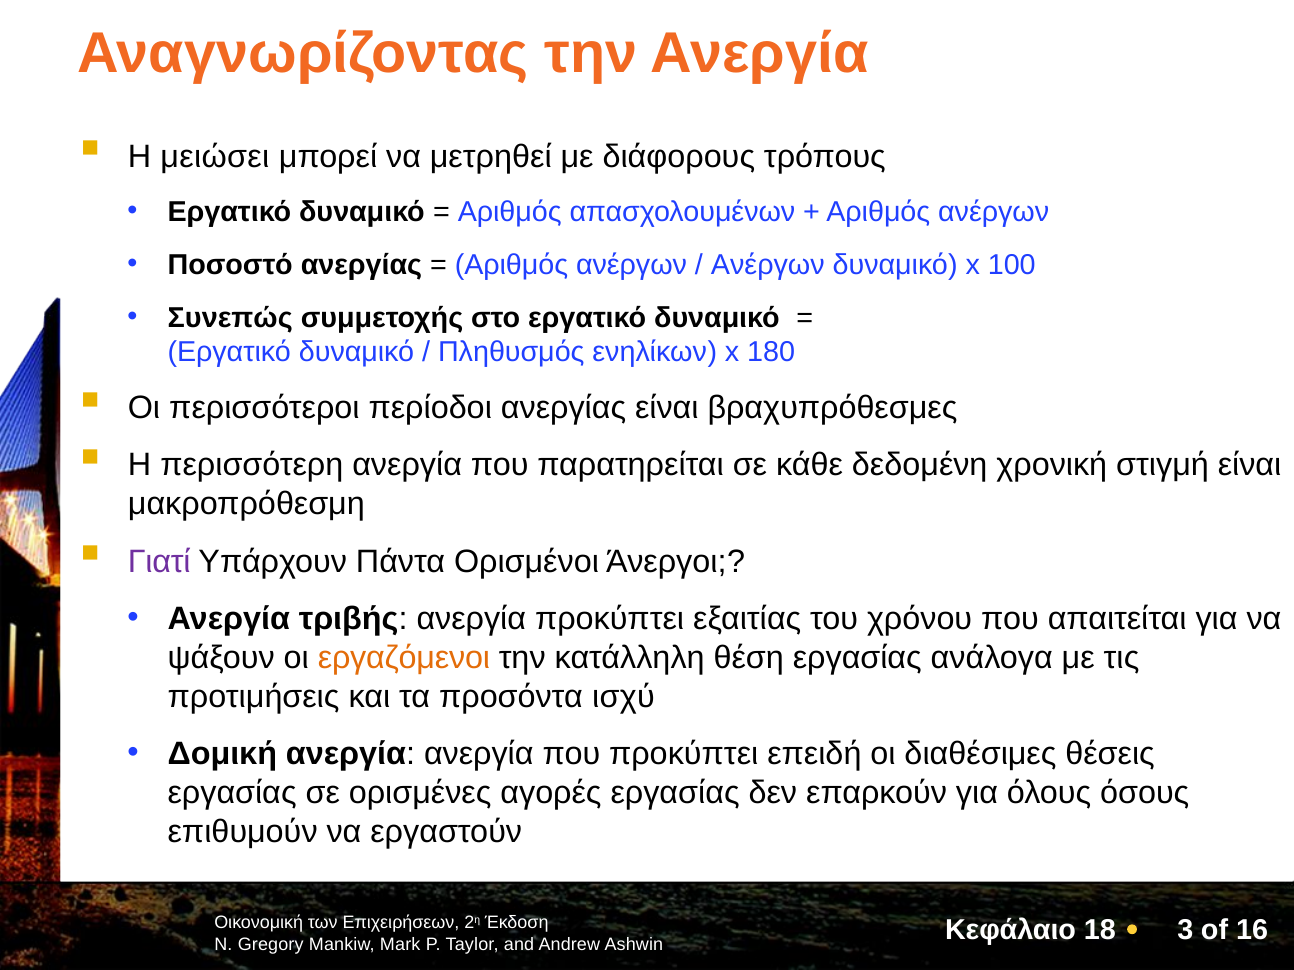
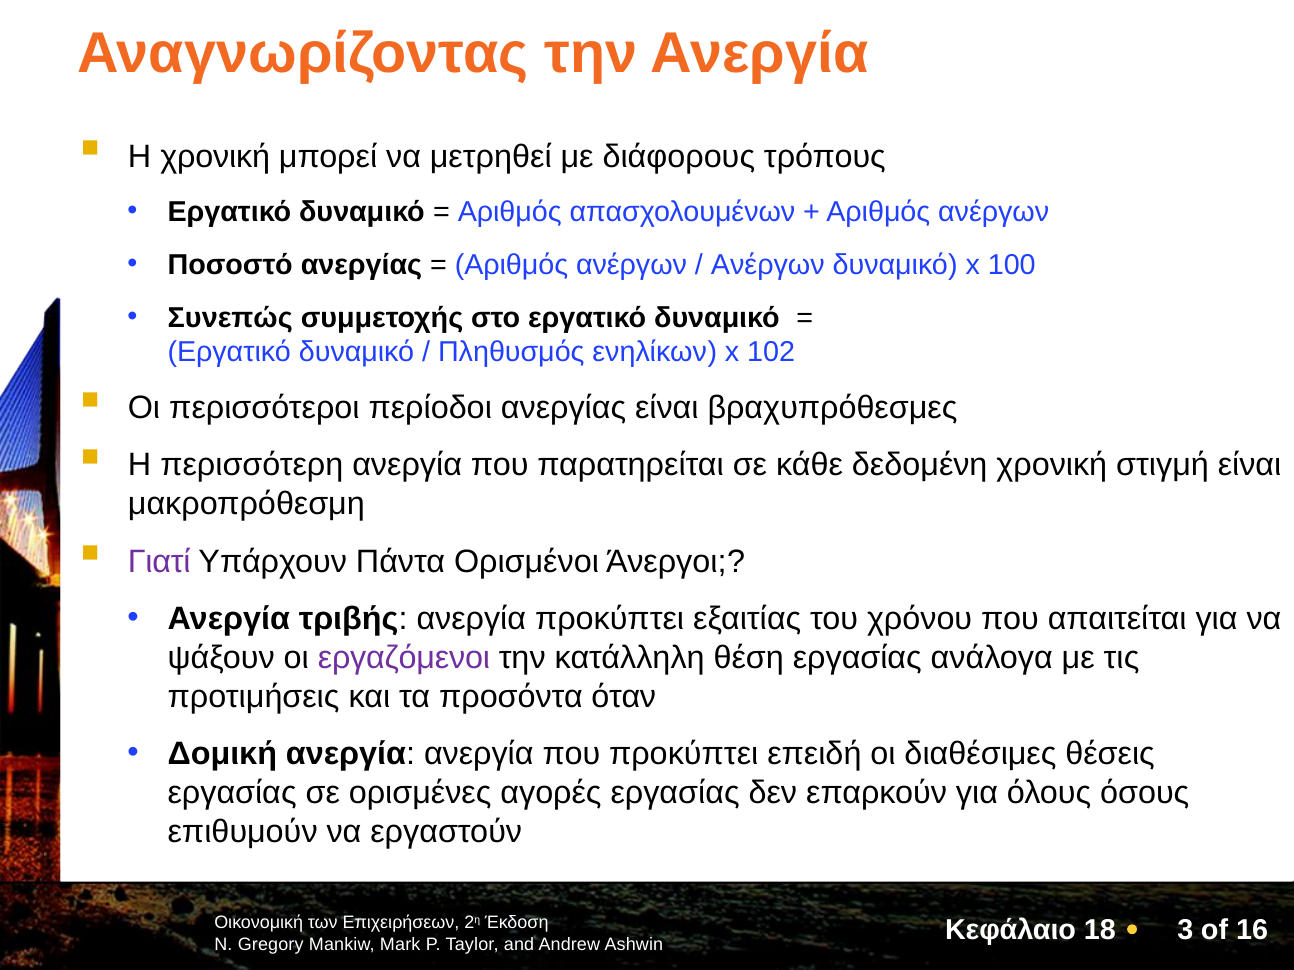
Η μειώσει: μειώσει -> χρονική
180: 180 -> 102
εργαζόμενοι colour: orange -> purple
ισχύ: ισχύ -> όταν
